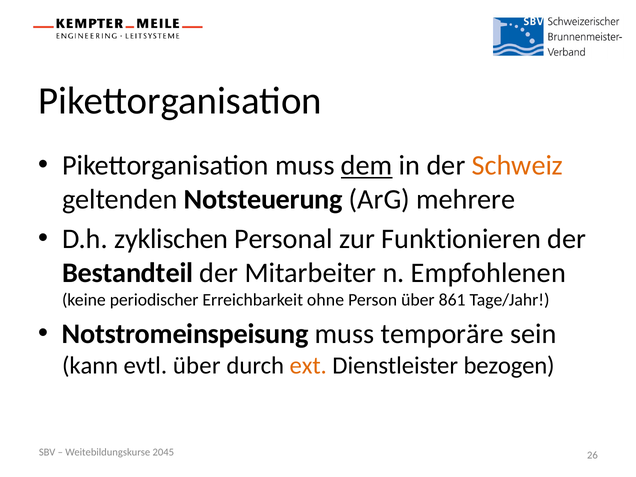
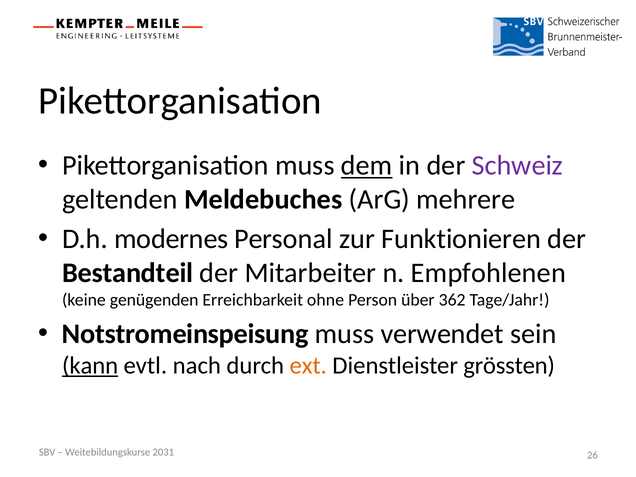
Schweiz colour: orange -> purple
Notsteuerung: Notsteuerung -> Meldebuches
zyklischen: zyklischen -> modernes
periodischer: periodischer -> genügenden
861: 861 -> 362
temporäre: temporäre -> verwendet
kann underline: none -> present
evtl über: über -> nach
bezogen: bezogen -> grössten
2045: 2045 -> 2031
